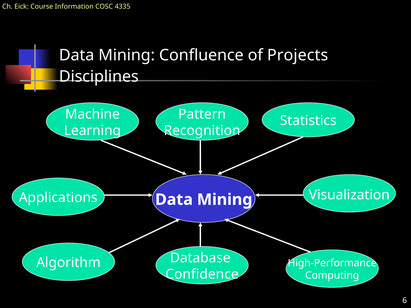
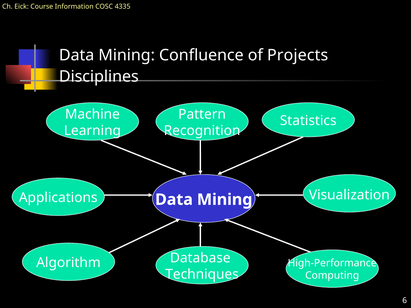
Confidence: Confidence -> Techniques
